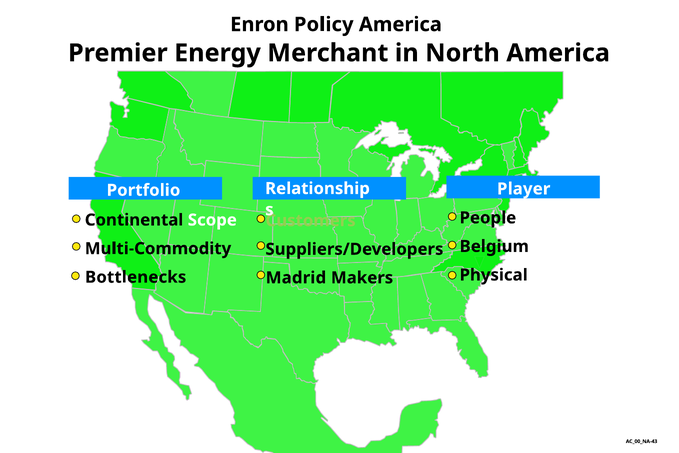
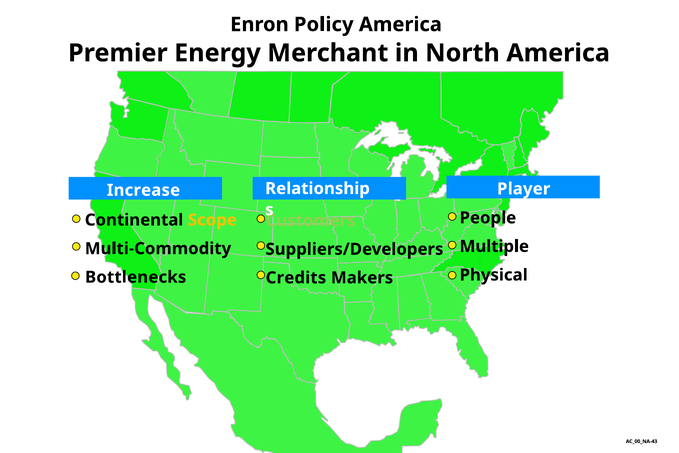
Portfolio: Portfolio -> Increase
Scope colour: white -> yellow
Belgium: Belgium -> Multiple
Madrid: Madrid -> Credits
